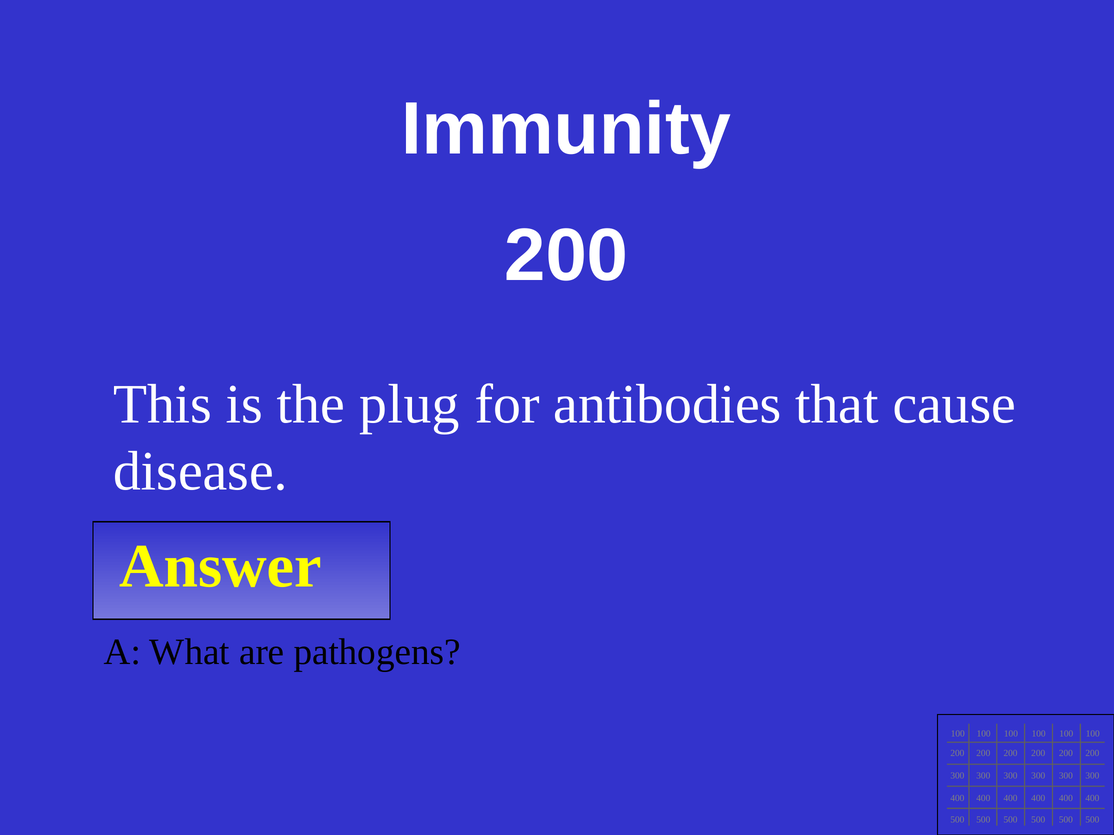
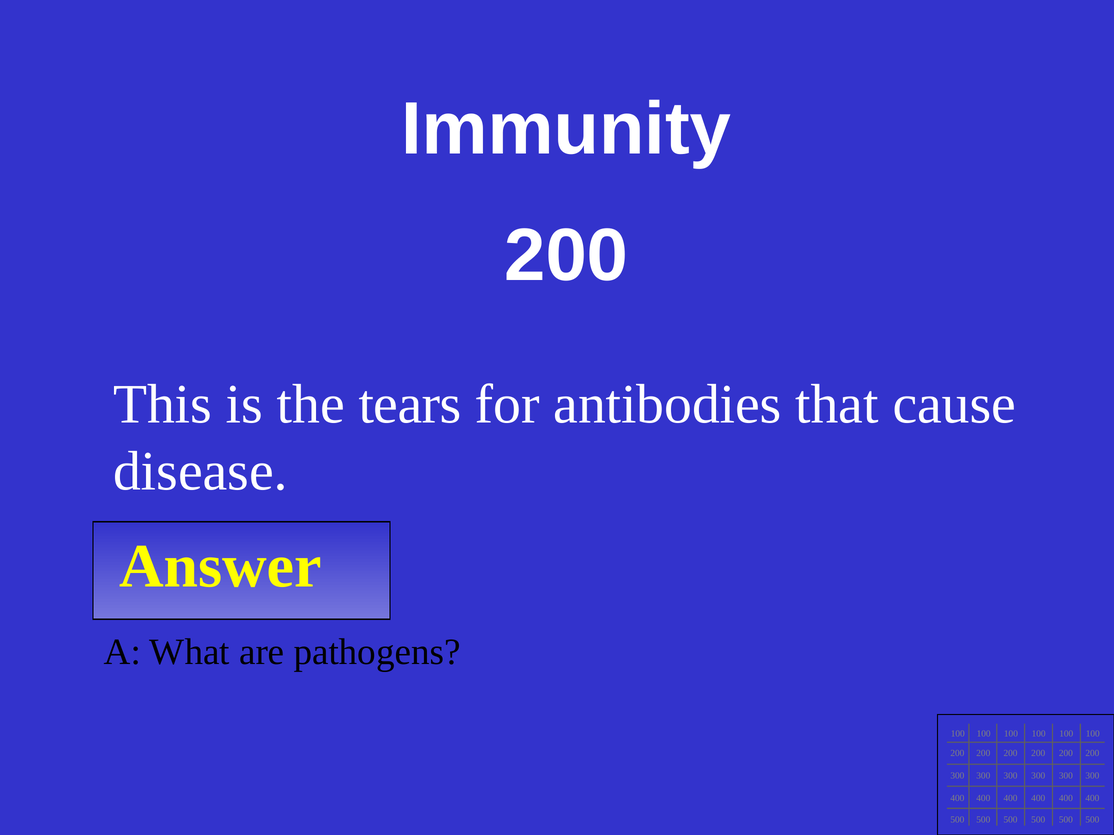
plug: plug -> tears
